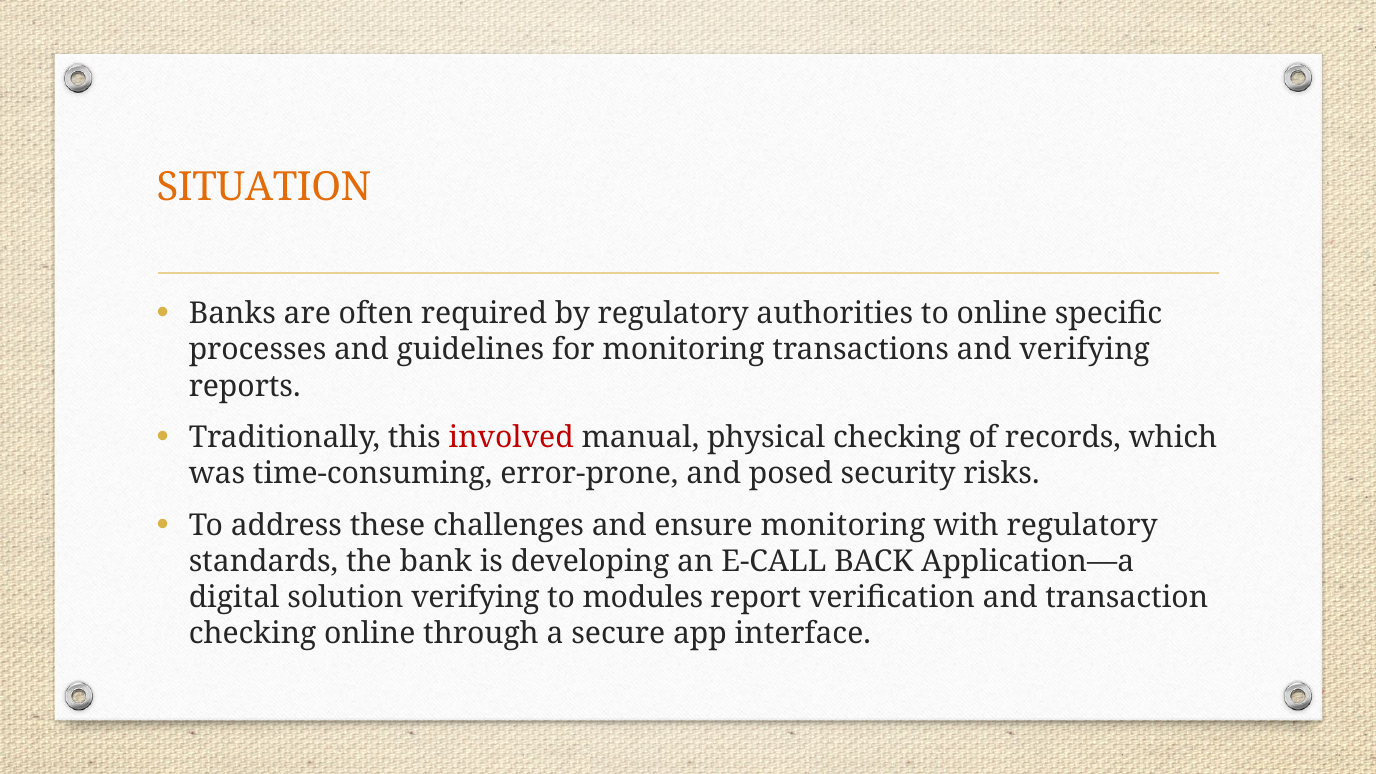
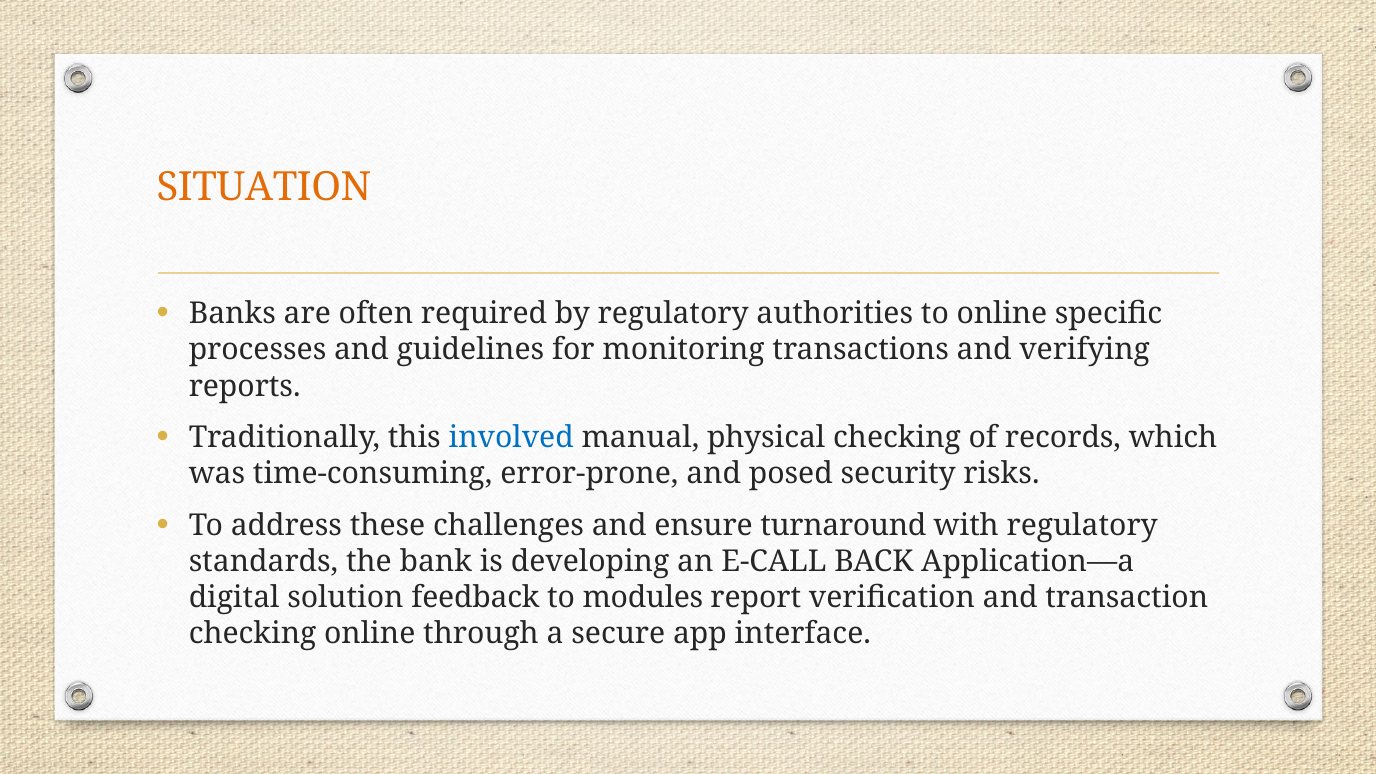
involved colour: red -> blue
ensure monitoring: monitoring -> turnaround
solution verifying: verifying -> feedback
